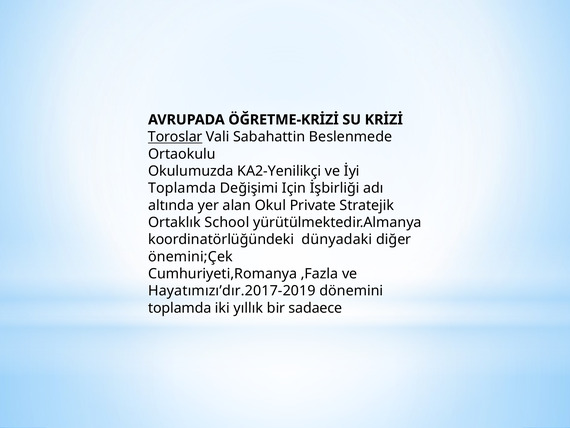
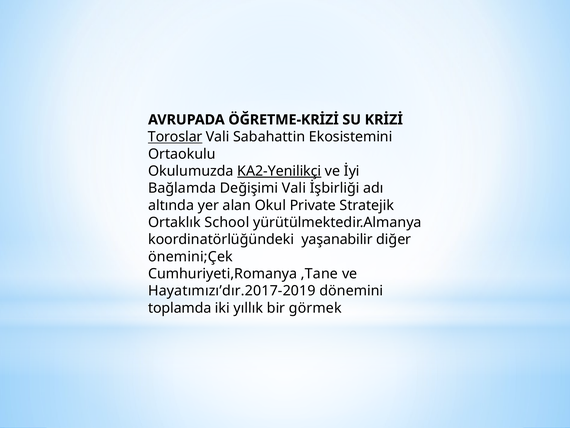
Beslenmede: Beslenmede -> Ekosistemini
KA2-Yenilikçi underline: none -> present
Toplamda at (182, 188): Toplamda -> Bağlamda
Değişimi Için: Için -> Vali
dünyadaki: dünyadaki -> yaşanabilir
,Fazla: ,Fazla -> ,Tane
sadaece: sadaece -> görmek
